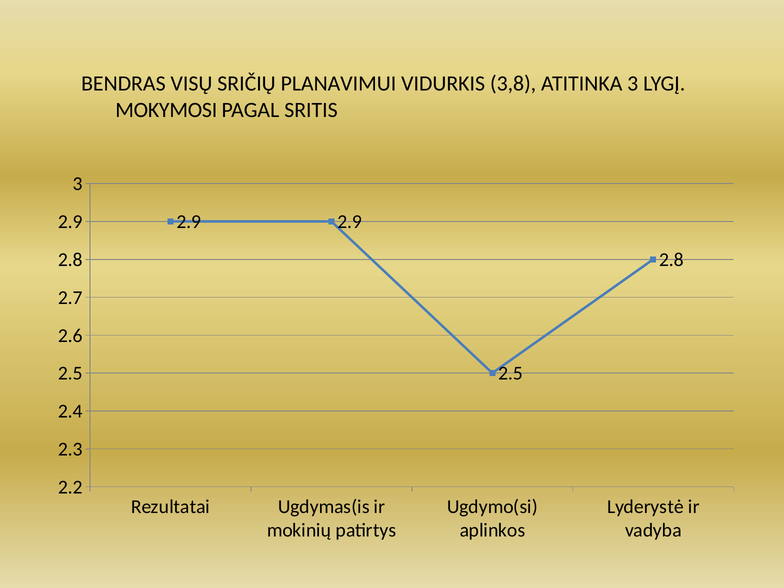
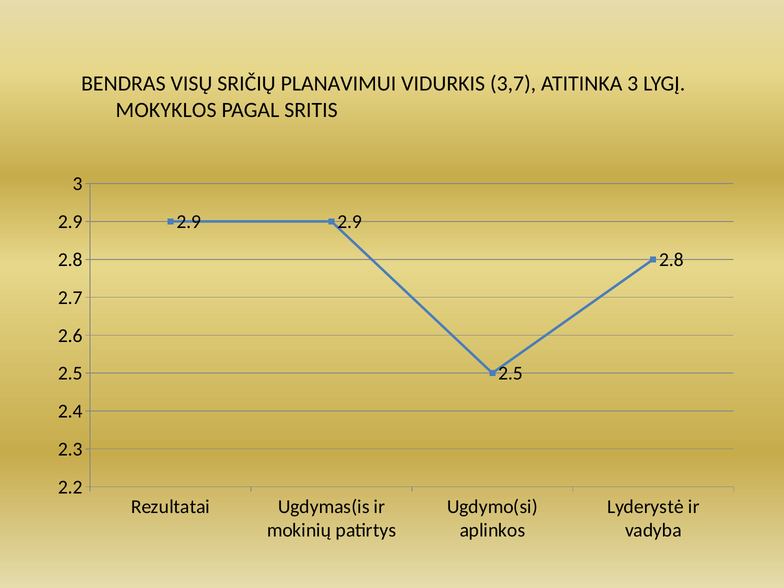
3,8: 3,8 -> 3,7
MOKYMOSI: MOKYMOSI -> MOKYKLOS
